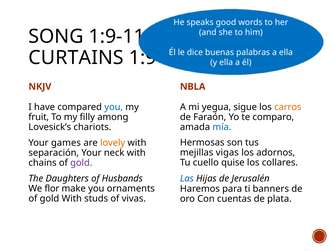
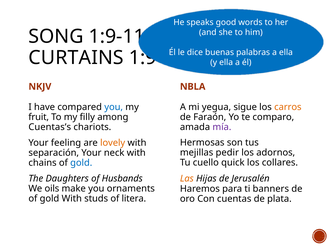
Lovesick’s: Lovesick’s -> Cuentas’s
mía colour: blue -> purple
games: games -> feeling
vigas: vigas -> pedir
quise: quise -> quick
gold at (81, 163) colour: purple -> blue
Las colour: blue -> orange
flor: flor -> oils
vivas: vivas -> litera
